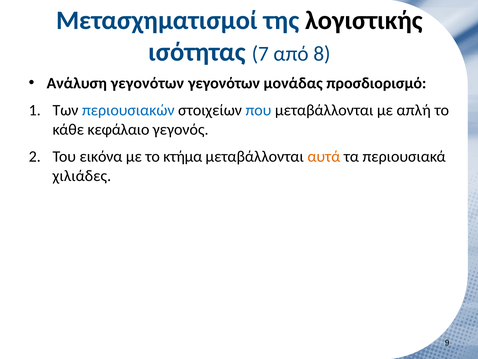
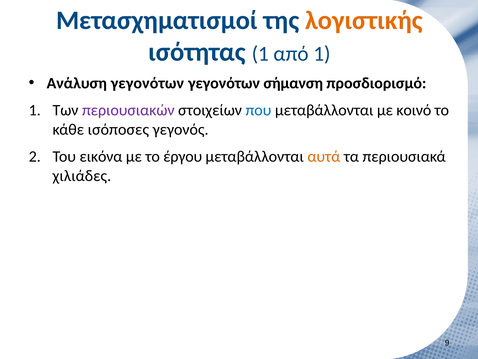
λογιστικής colour: black -> orange
ισότητας 7: 7 -> 1
από 8: 8 -> 1
μονάδας: μονάδας -> σήμανση
περιουσιακών colour: blue -> purple
απλή: απλή -> κοινό
κεφάλαιο: κεφάλαιο -> ισόποσες
κτήμα: κτήμα -> έργου
